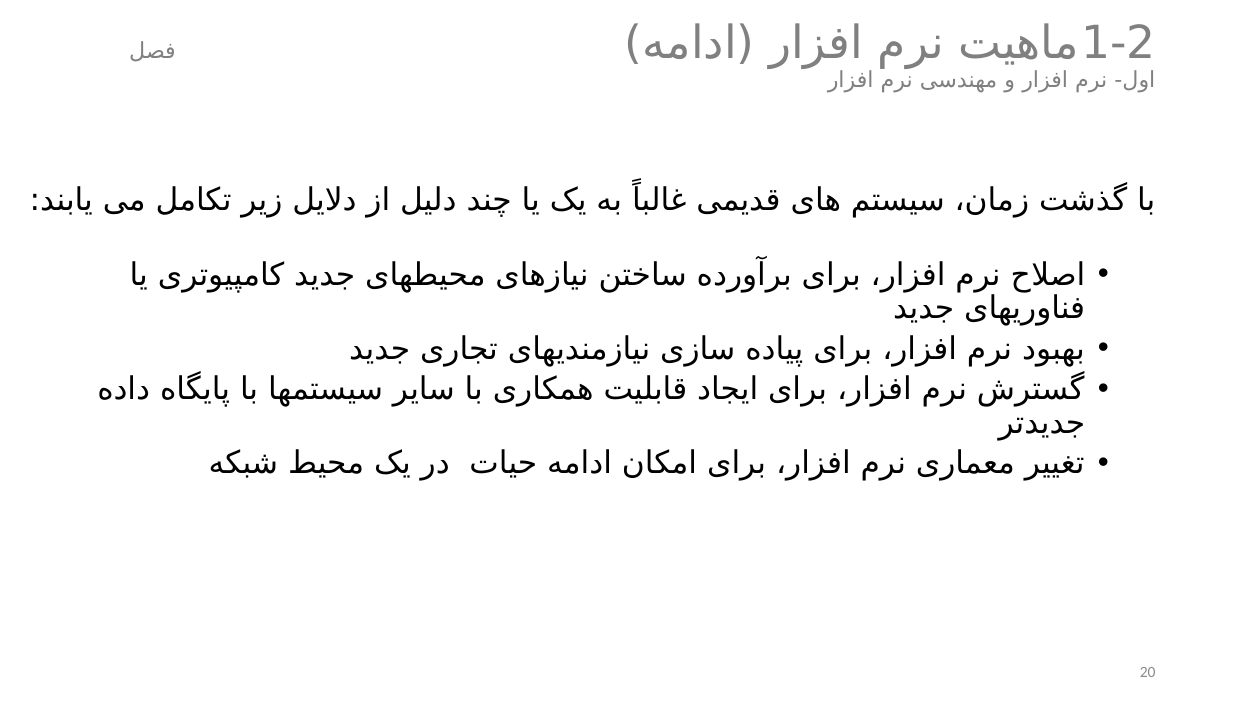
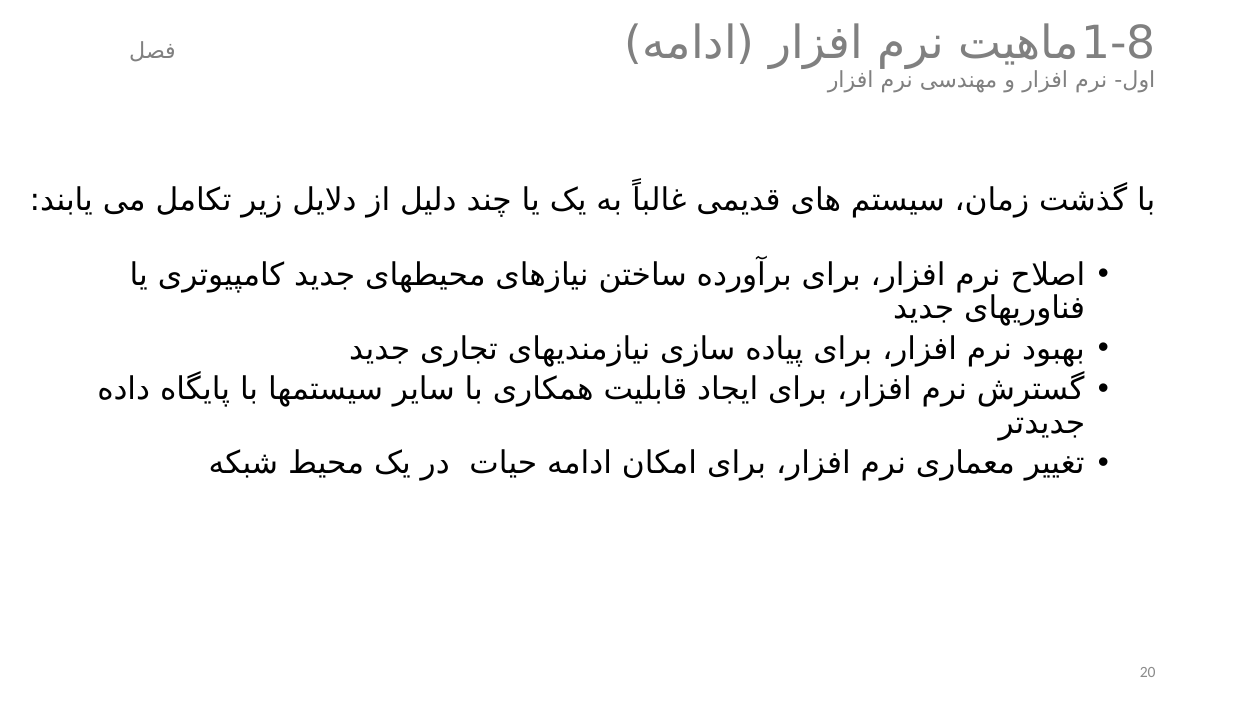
1-2: 1-2 -> 1-8
